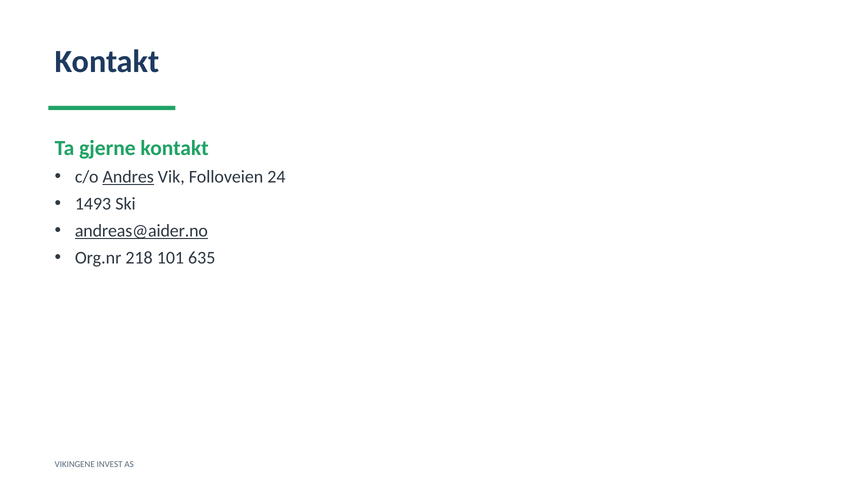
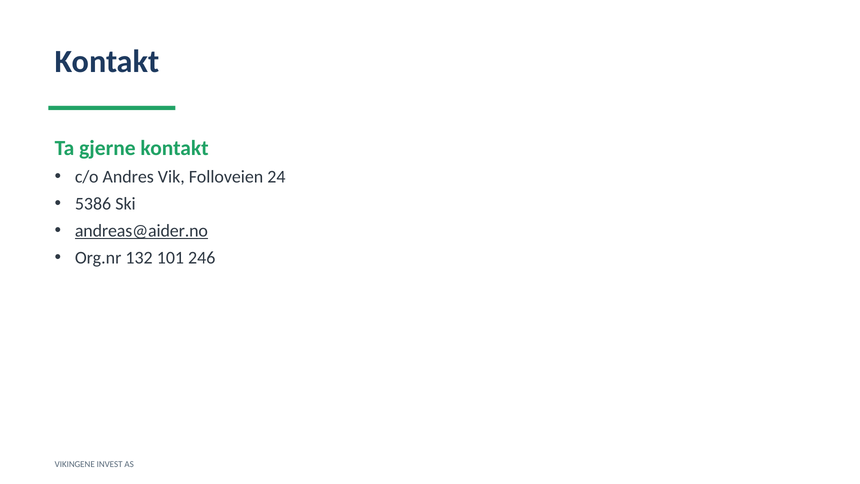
Andres underline: present -> none
1493: 1493 -> 5386
218: 218 -> 132
635: 635 -> 246
